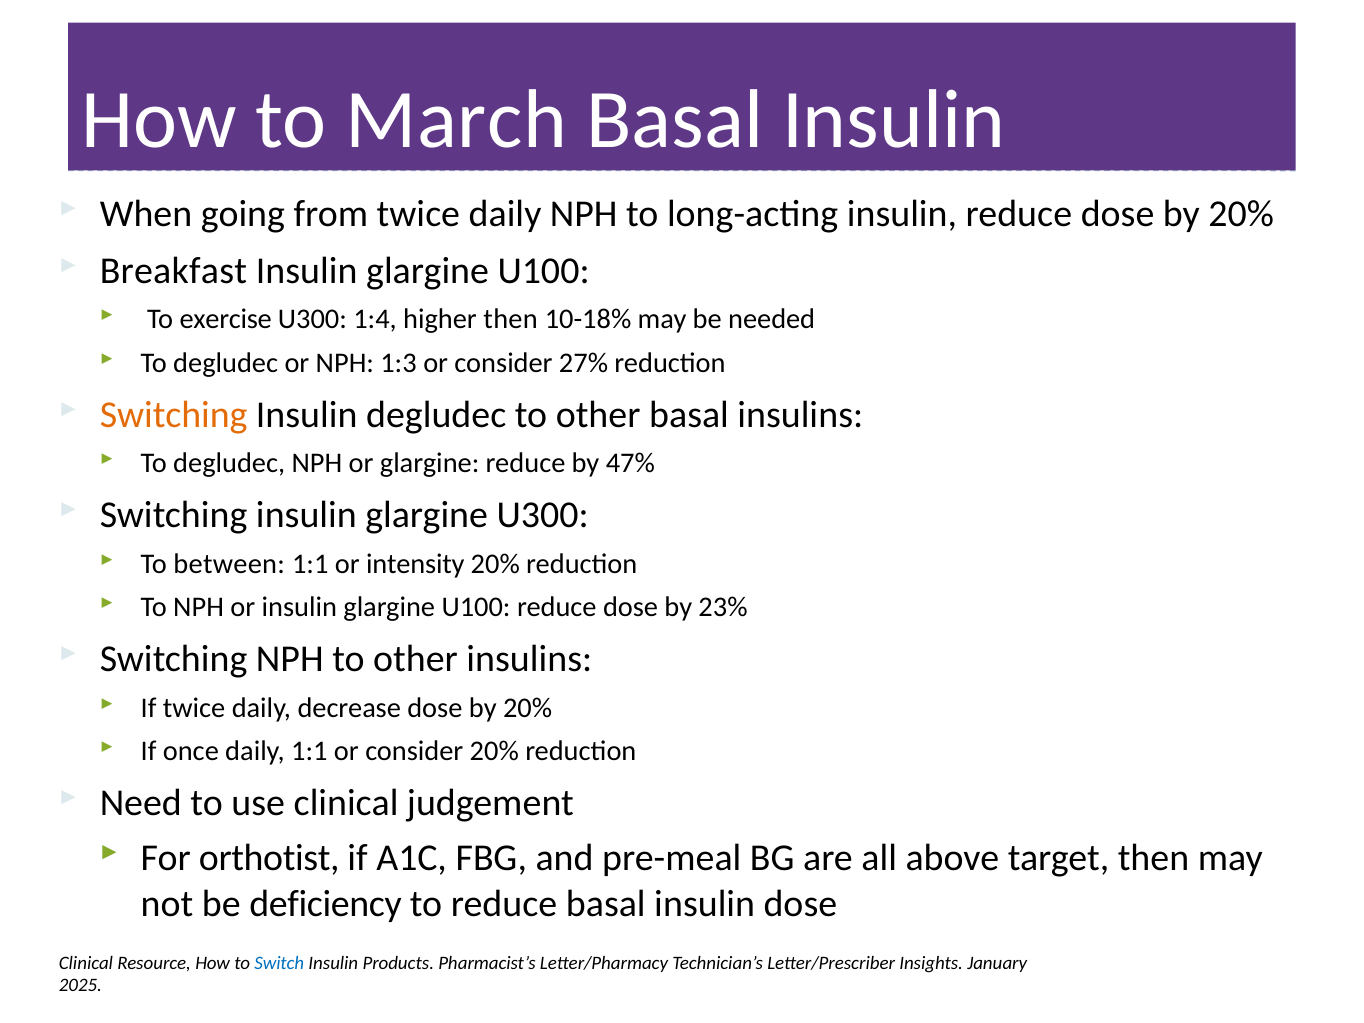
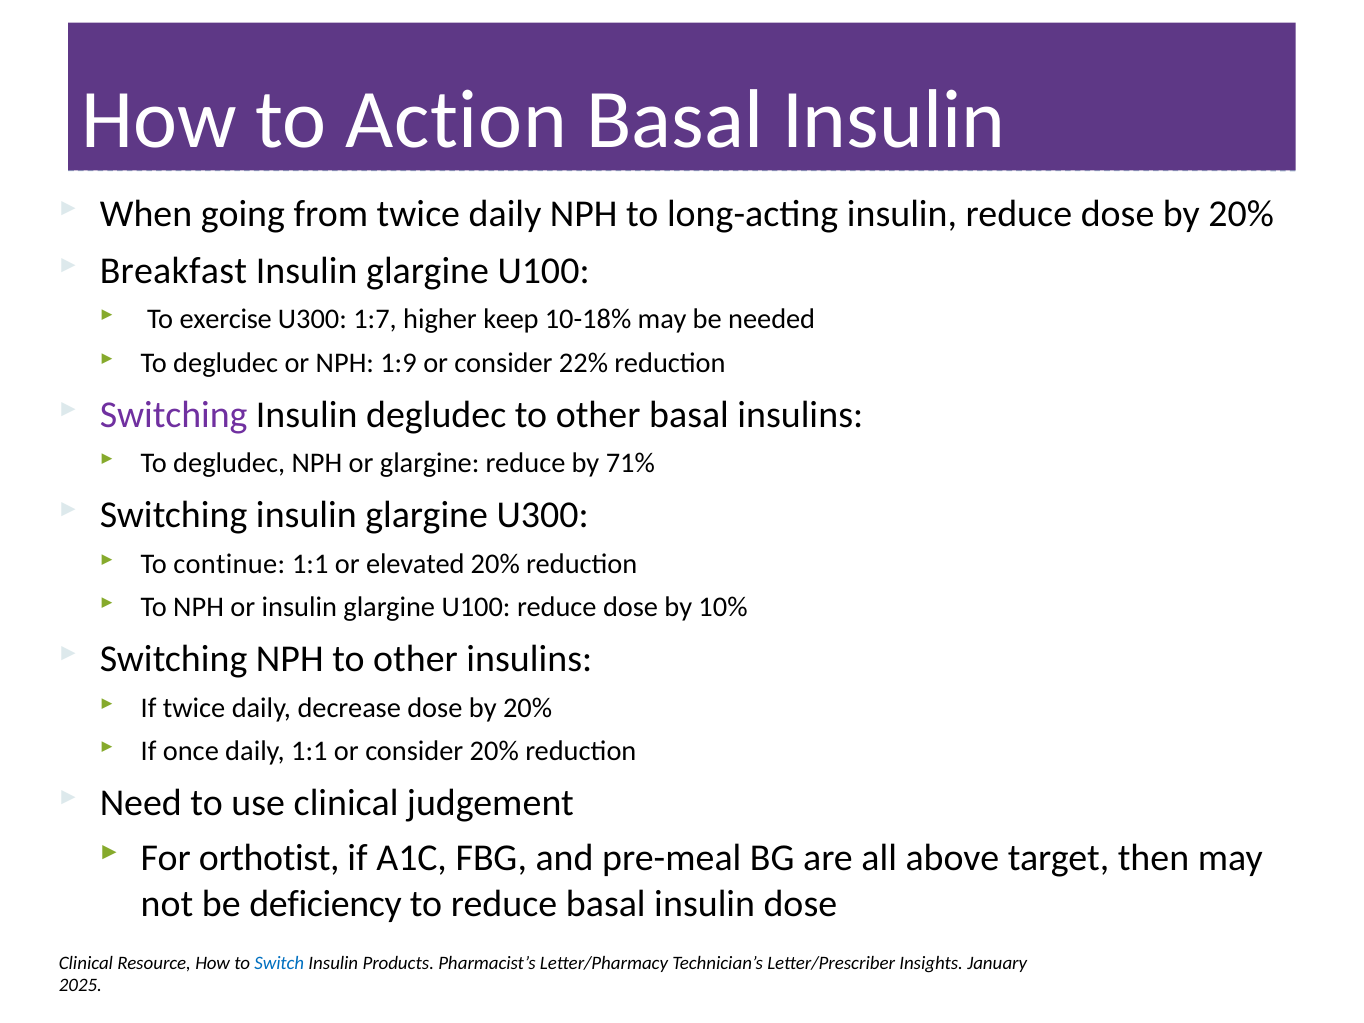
March: March -> Action
1:4: 1:4 -> 1:7
higher then: then -> keep
1:3: 1:3 -> 1:9
27%: 27% -> 22%
Switching at (174, 415) colour: orange -> purple
47%: 47% -> 71%
between: between -> continue
intensity: intensity -> elevated
23%: 23% -> 10%
